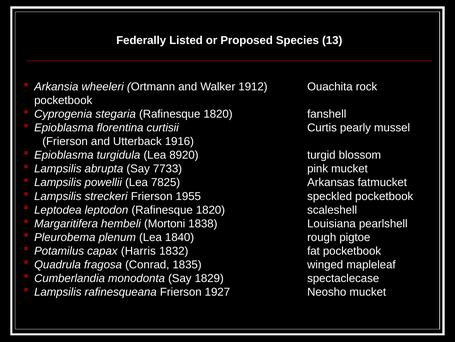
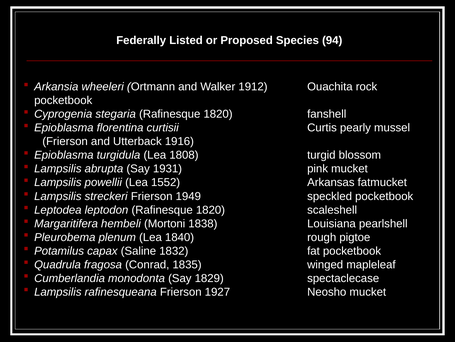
13: 13 -> 94
8920: 8920 -> 1808
7733: 7733 -> 1931
7825: 7825 -> 1552
1955: 1955 -> 1949
Harris: Harris -> Saline
